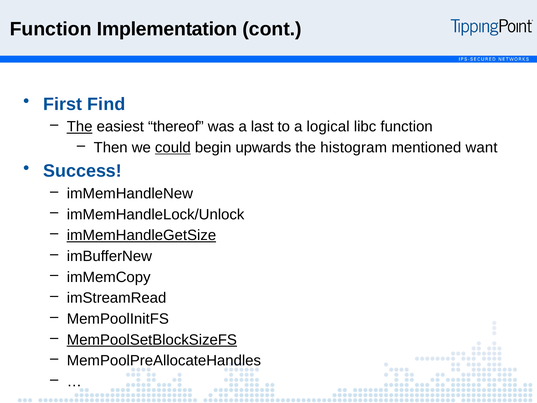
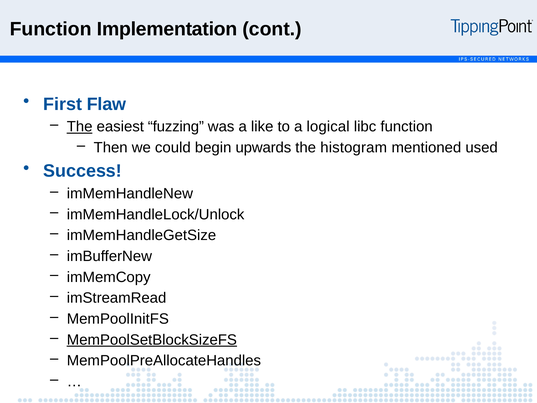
Find: Find -> Flaw
thereof: thereof -> fuzzing
last: last -> like
could underline: present -> none
want: want -> used
imMemHandleGetSize underline: present -> none
